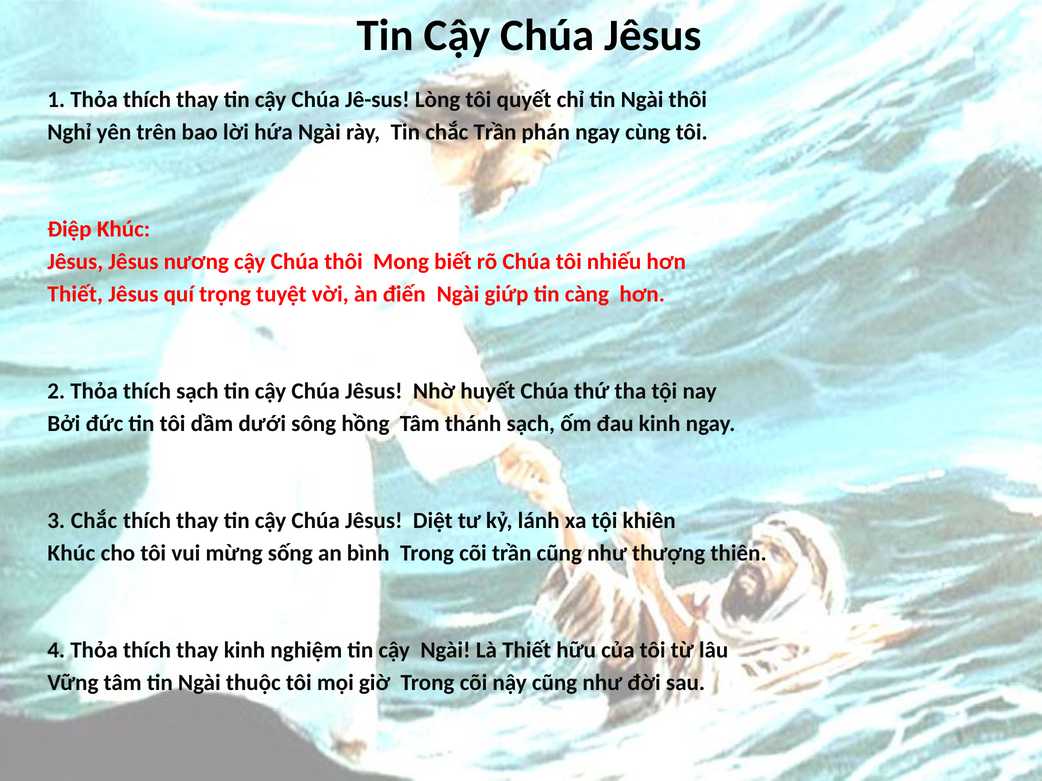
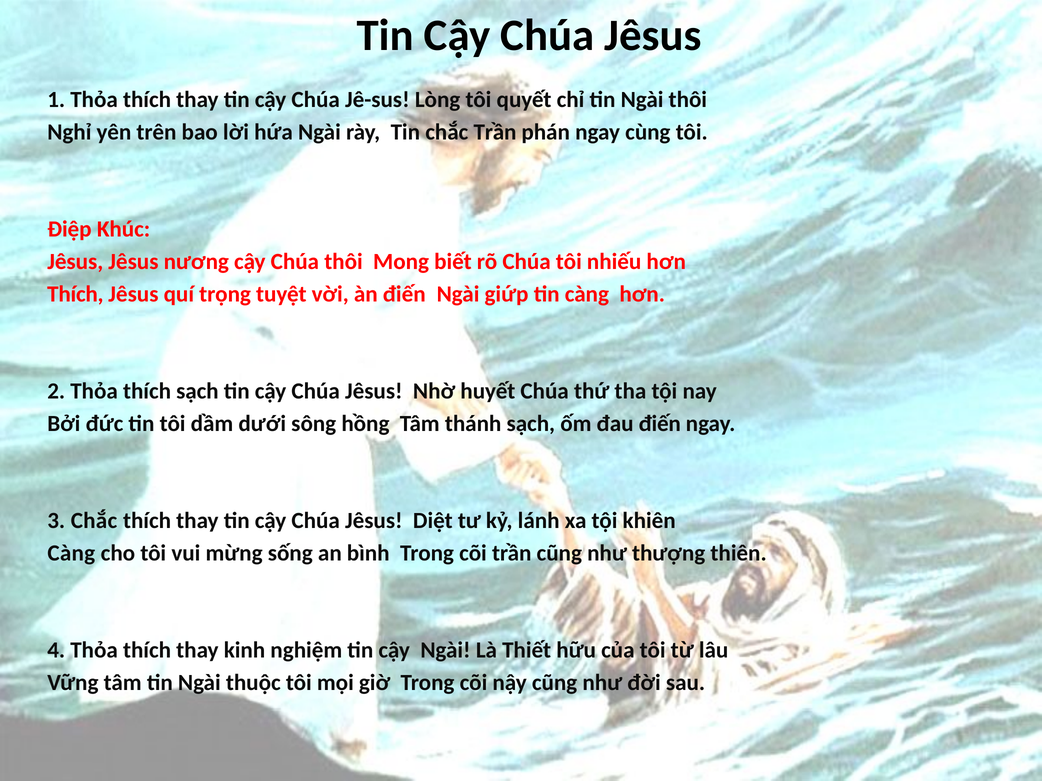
Thiết at (75, 294): Thiết -> Thích
đau kinh: kinh -> điến
Khúc at (71, 553): Khúc -> Càng
